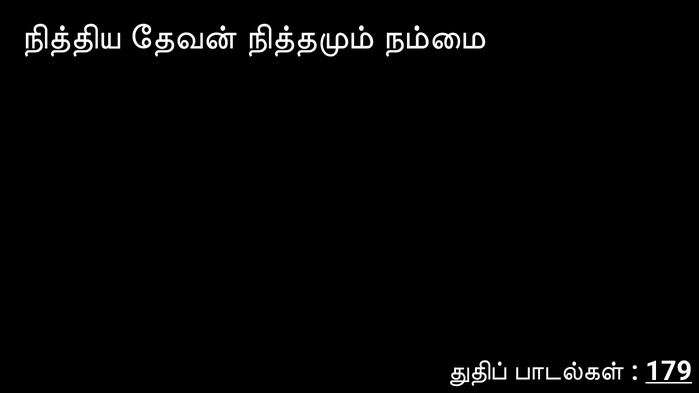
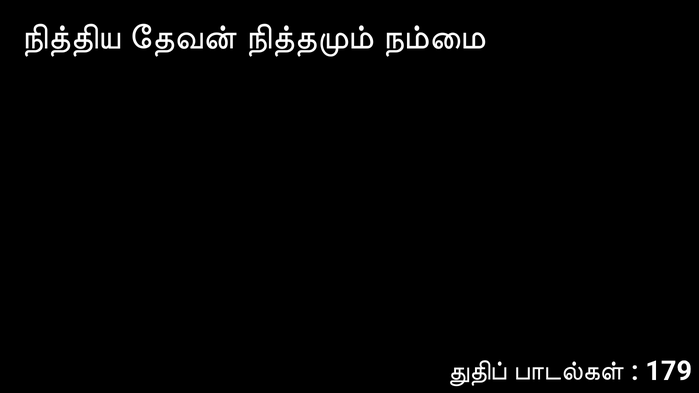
179 underline: present -> none
